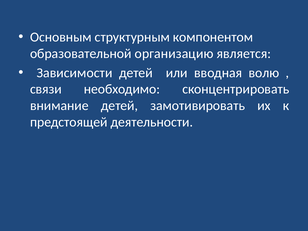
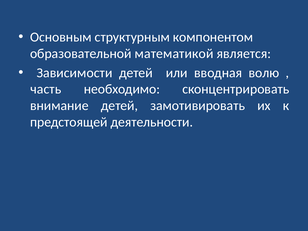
организацию: организацию -> математикой
связи: связи -> часть
